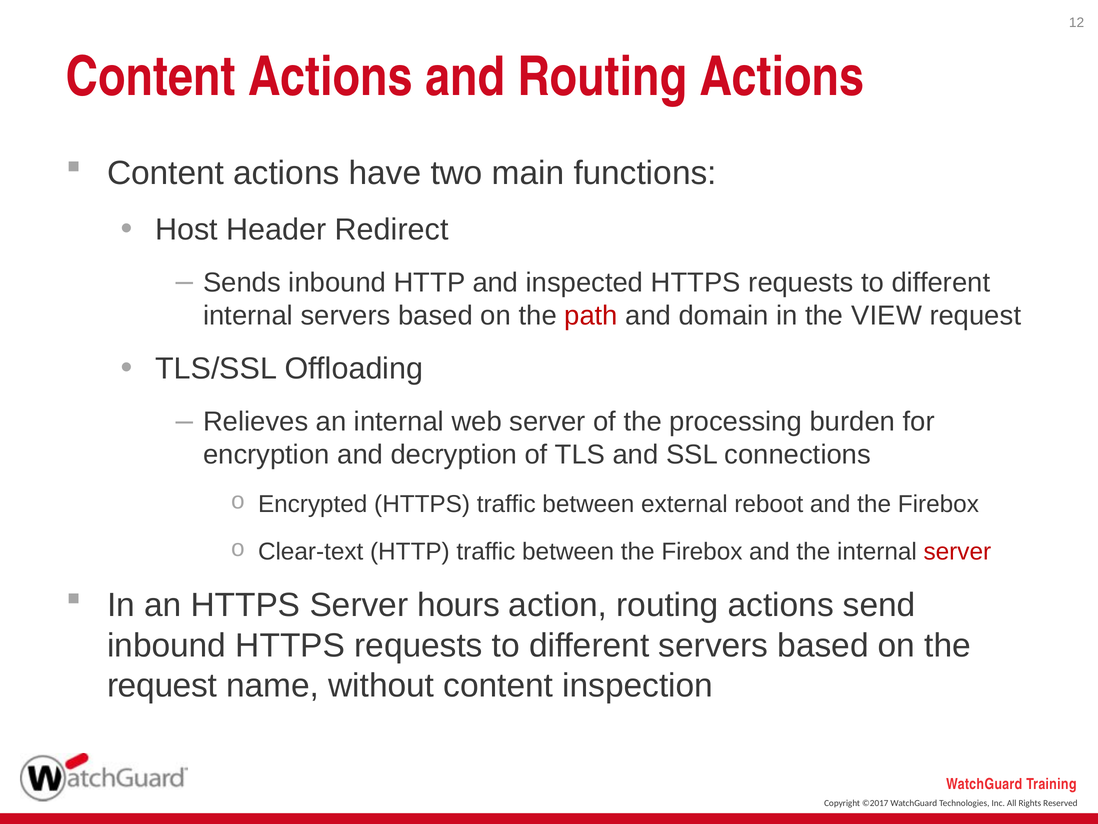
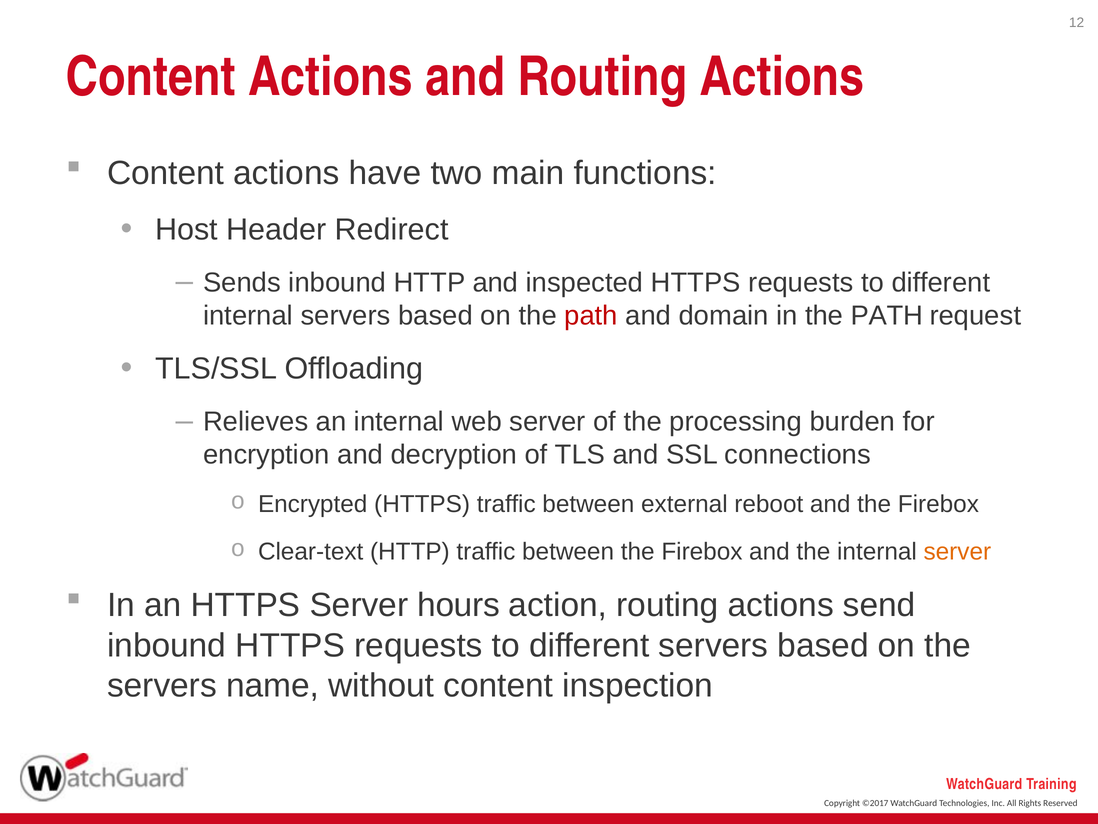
in the VIEW: VIEW -> PATH
server at (957, 551) colour: red -> orange
request at (162, 685): request -> servers
